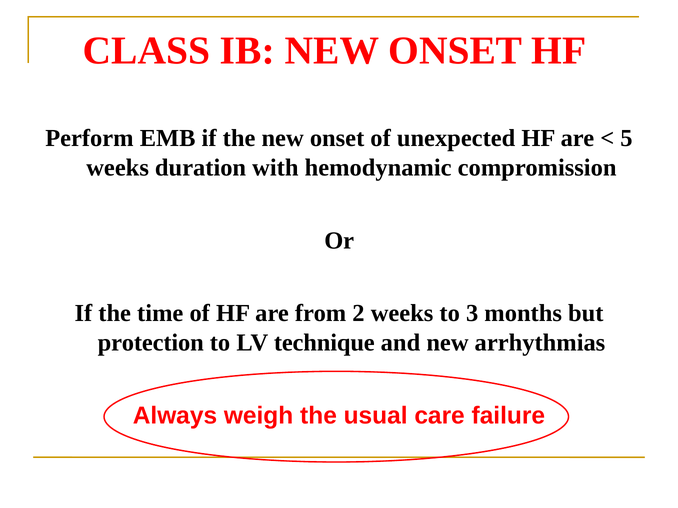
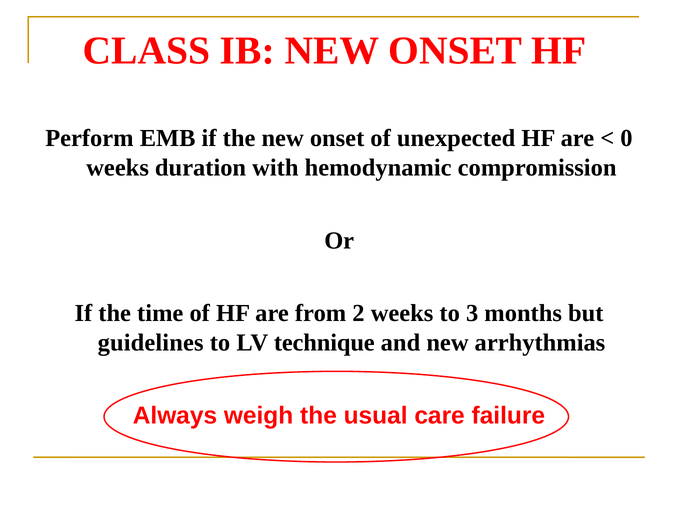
5: 5 -> 0
protection: protection -> guidelines
